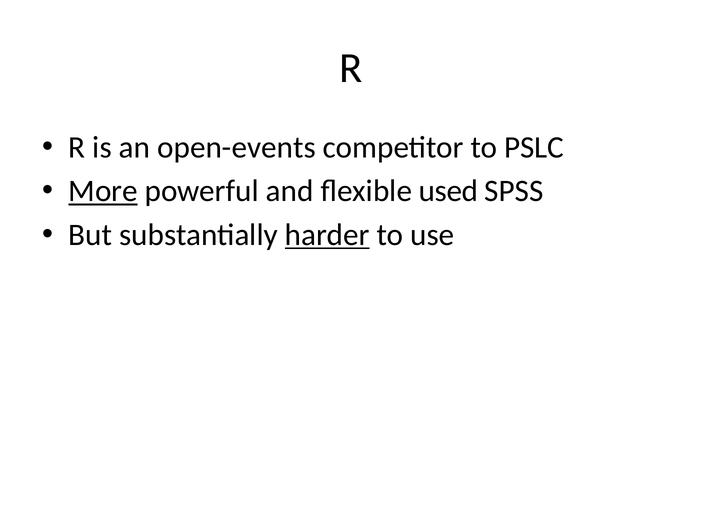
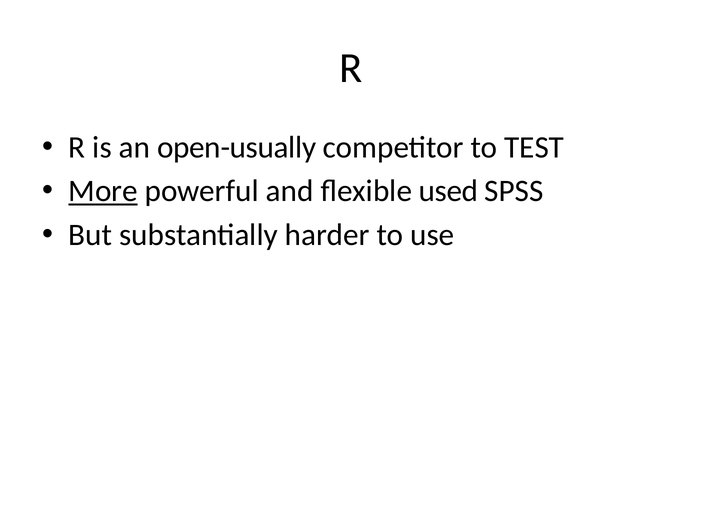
open-events: open-events -> open-usually
PSLC: PSLC -> TEST
harder underline: present -> none
